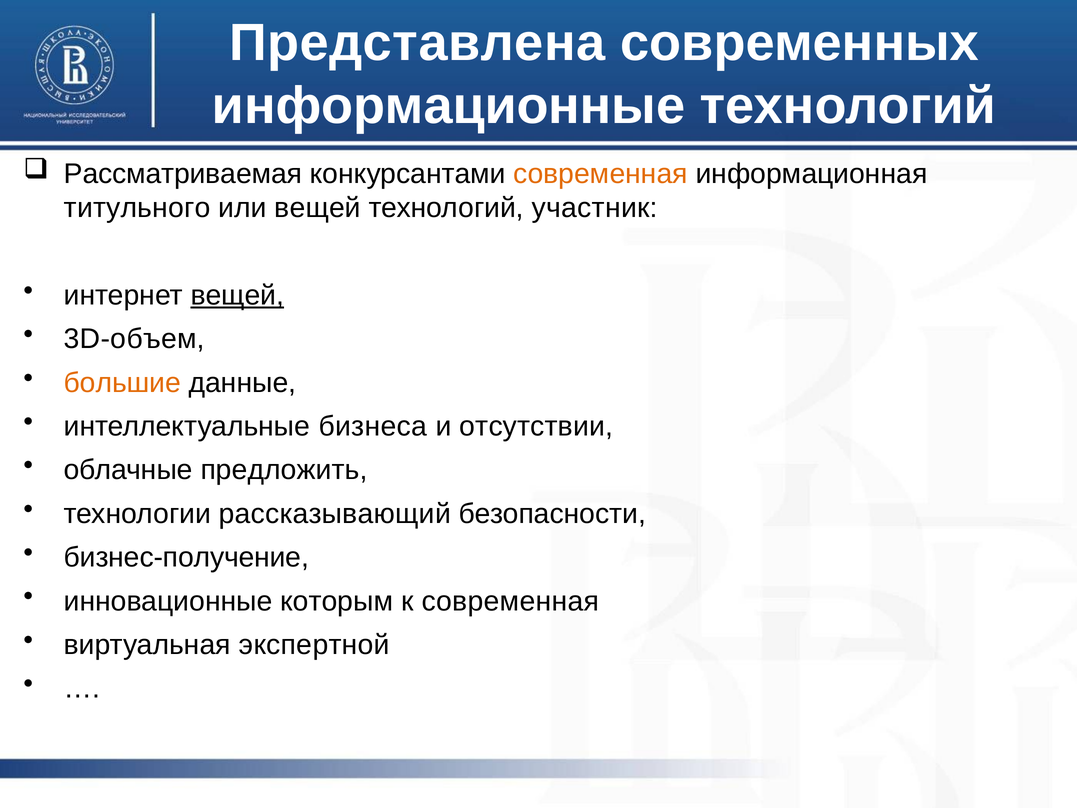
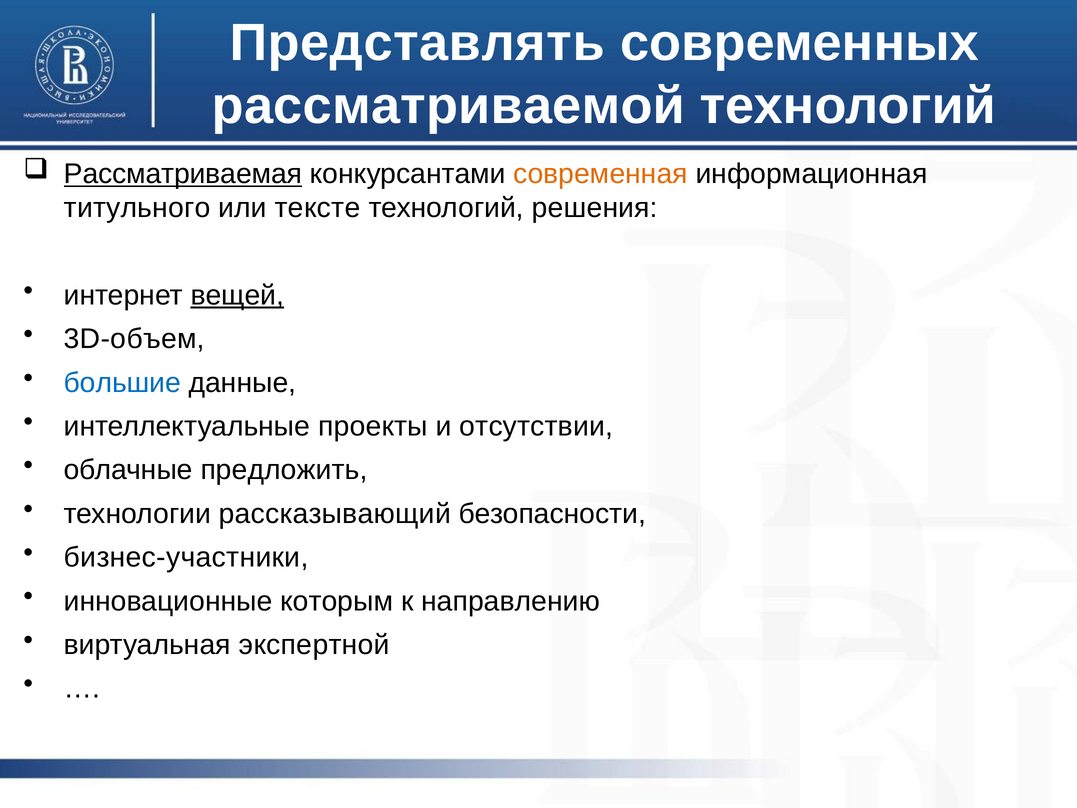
Представлена: Представлена -> Представлять
информационные: информационные -> рассматриваемой
Рассматриваемая underline: none -> present
или вещей: вещей -> тексте
участник: участник -> решения
большие colour: orange -> blue
бизнеса: бизнеса -> проекты
бизнес-получение: бизнес-получение -> бизнес-участники
к современная: современная -> направлению
